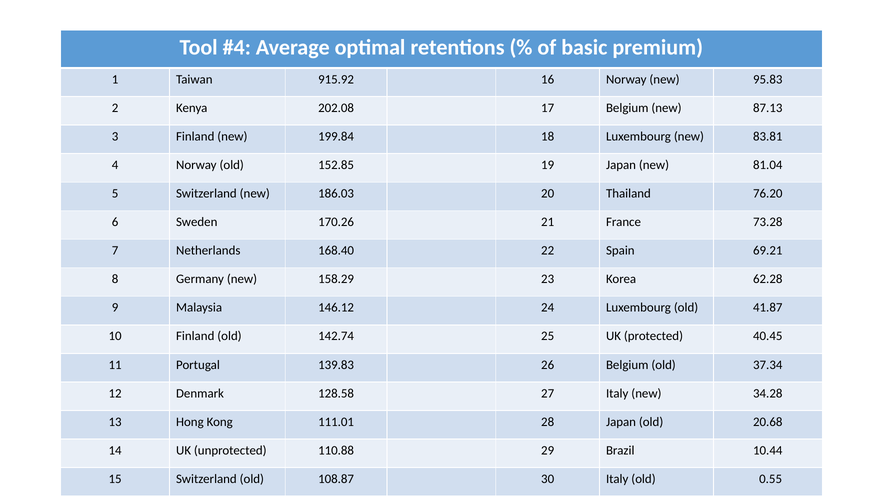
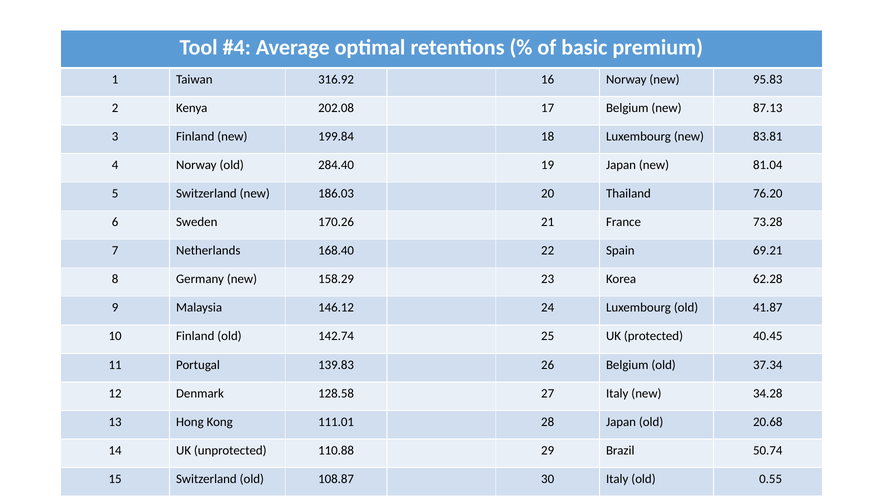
915.92: 915.92 -> 316.92
152.85: 152.85 -> 284.40
10.44: 10.44 -> 50.74
